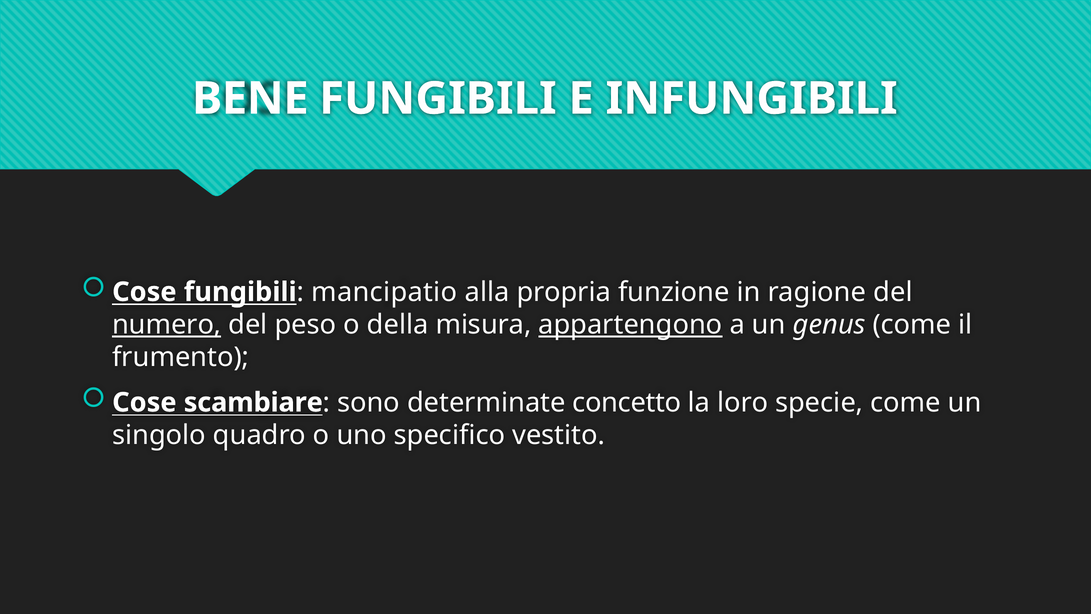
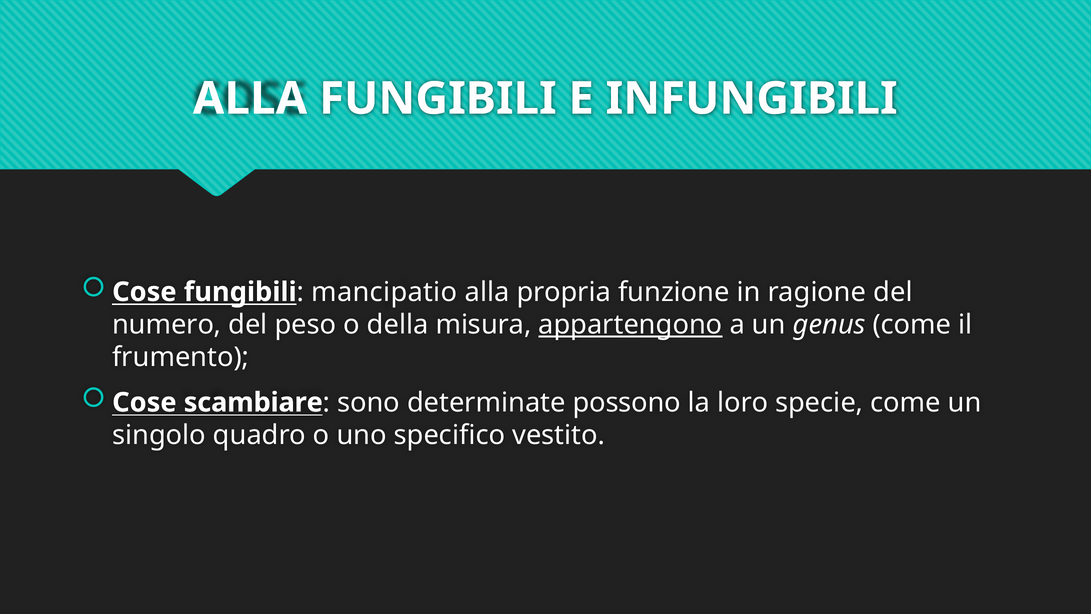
BENE at (250, 99): BENE -> ALLA
numero underline: present -> none
concetto: concetto -> possono
